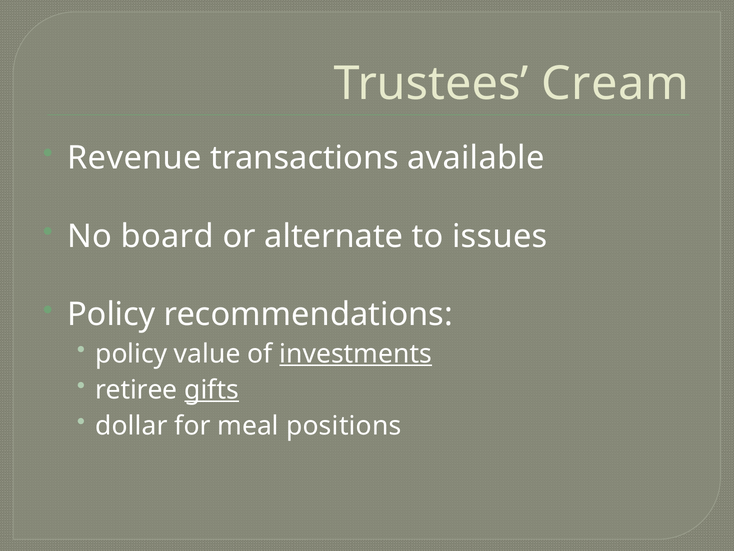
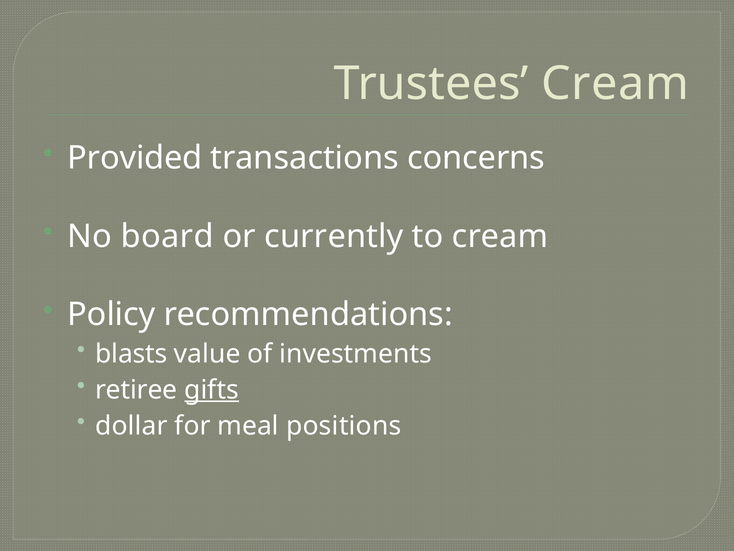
Revenue: Revenue -> Provided
available: available -> concerns
alternate: alternate -> currently
to issues: issues -> cream
policy at (131, 354): policy -> blasts
investments underline: present -> none
